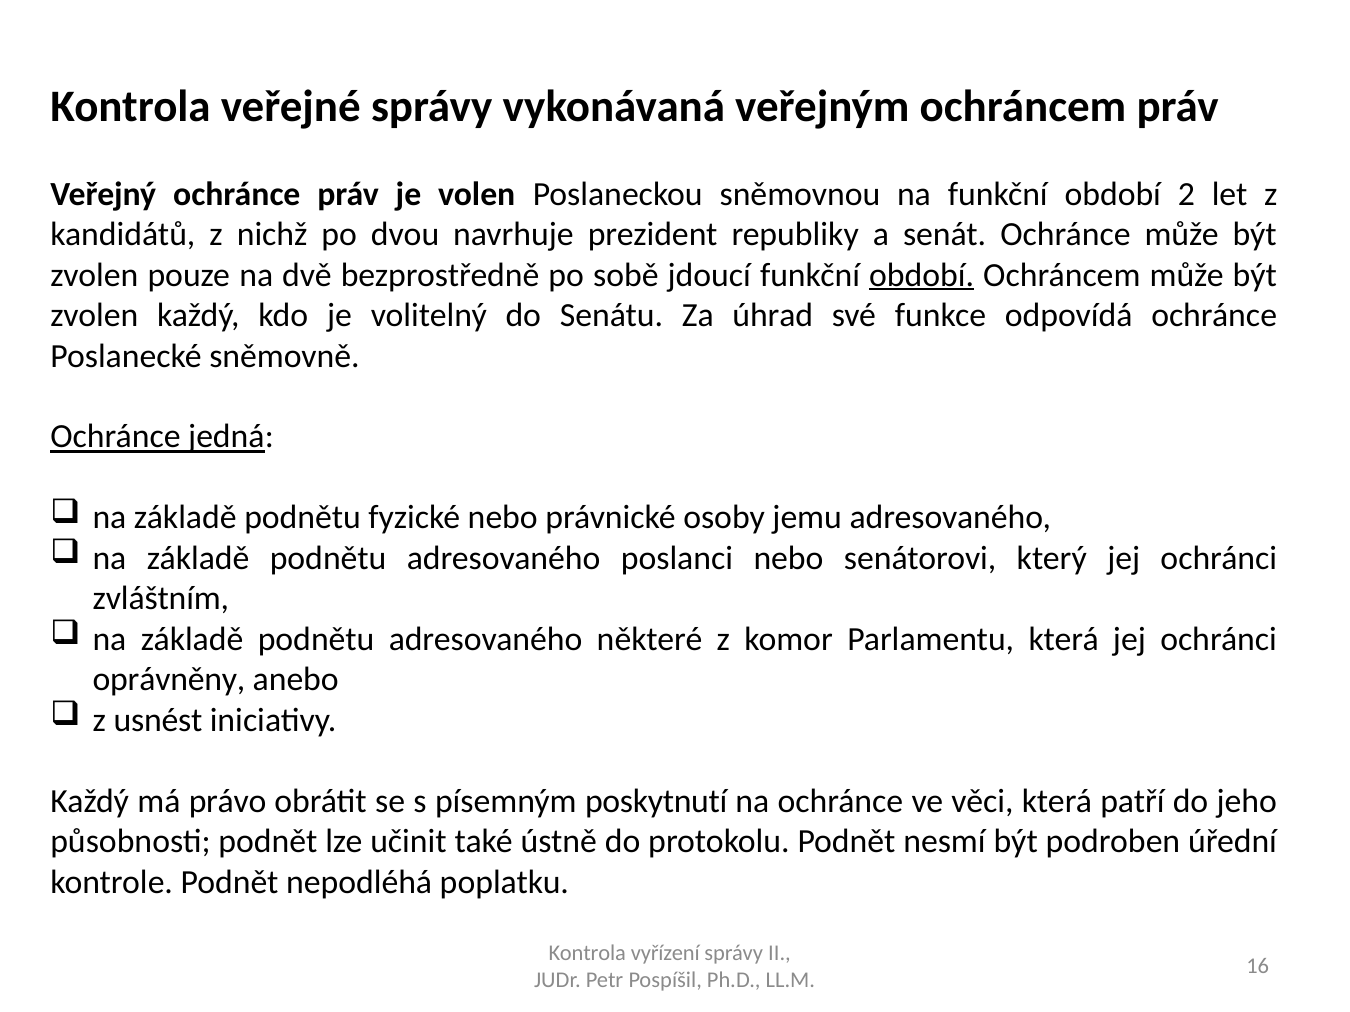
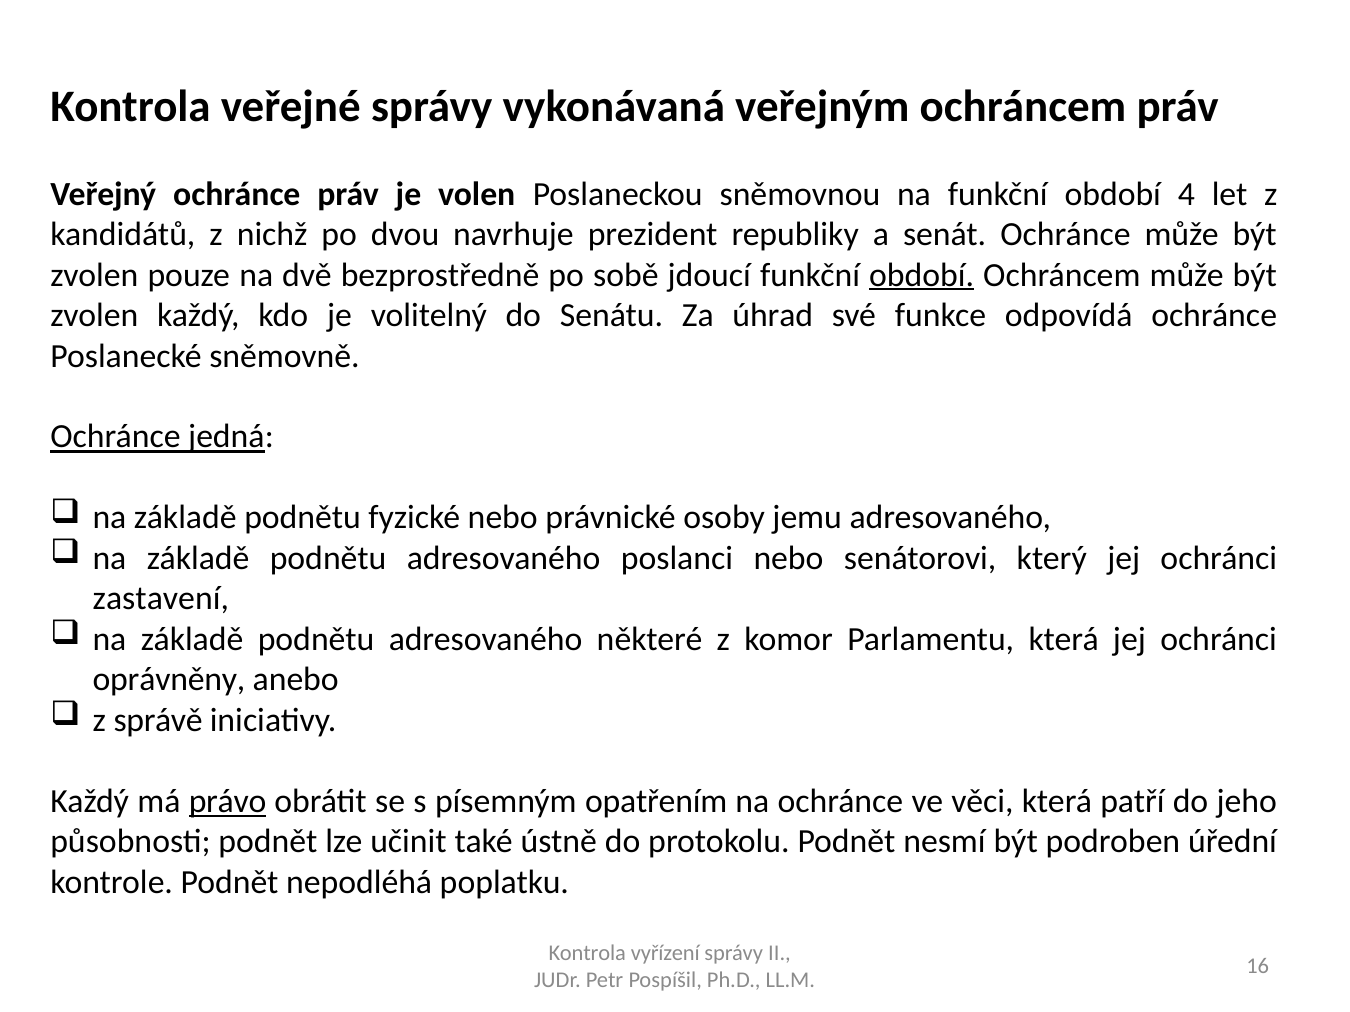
2: 2 -> 4
zvláštním: zvláštním -> zastavení
usnést: usnést -> správě
právo underline: none -> present
poskytnutí: poskytnutí -> opatřením
